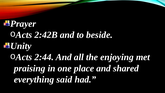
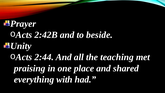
enjoying: enjoying -> teaching
said: said -> with
